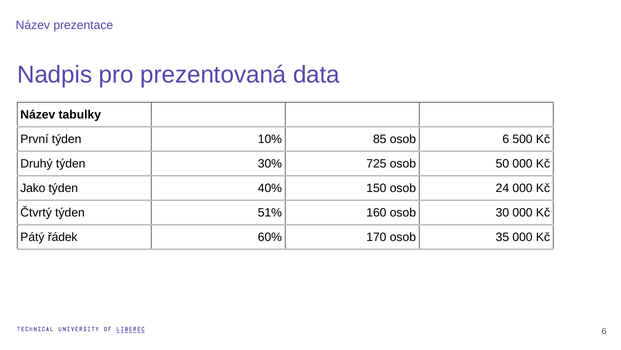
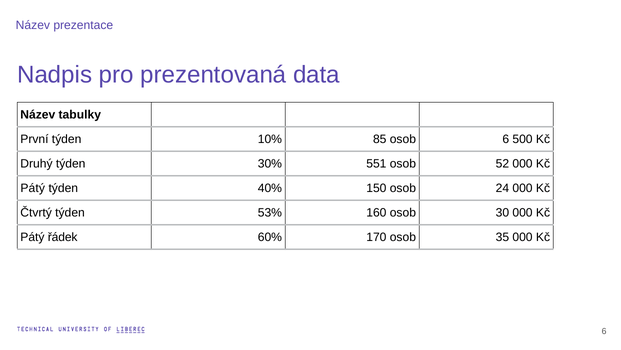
725: 725 -> 551
50: 50 -> 52
Jako at (33, 188): Jako -> Pátý
51%: 51% -> 53%
